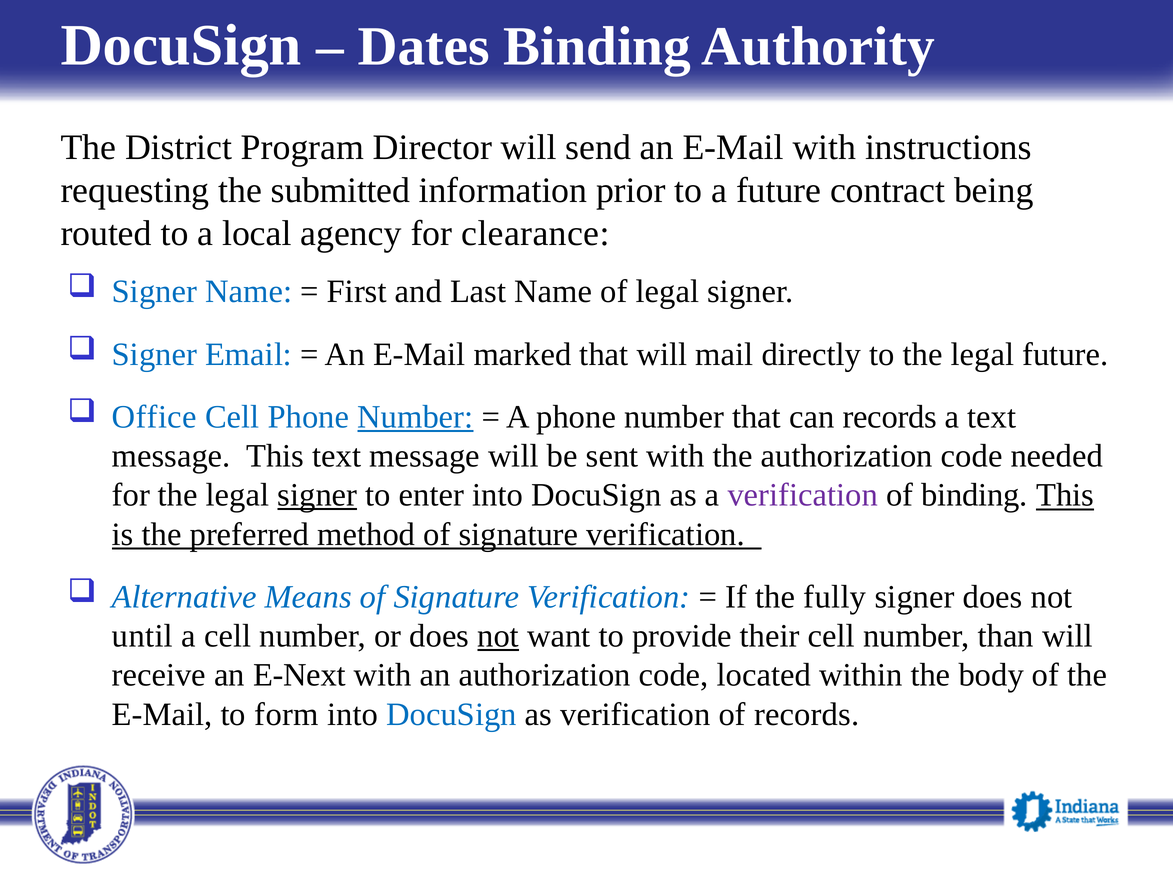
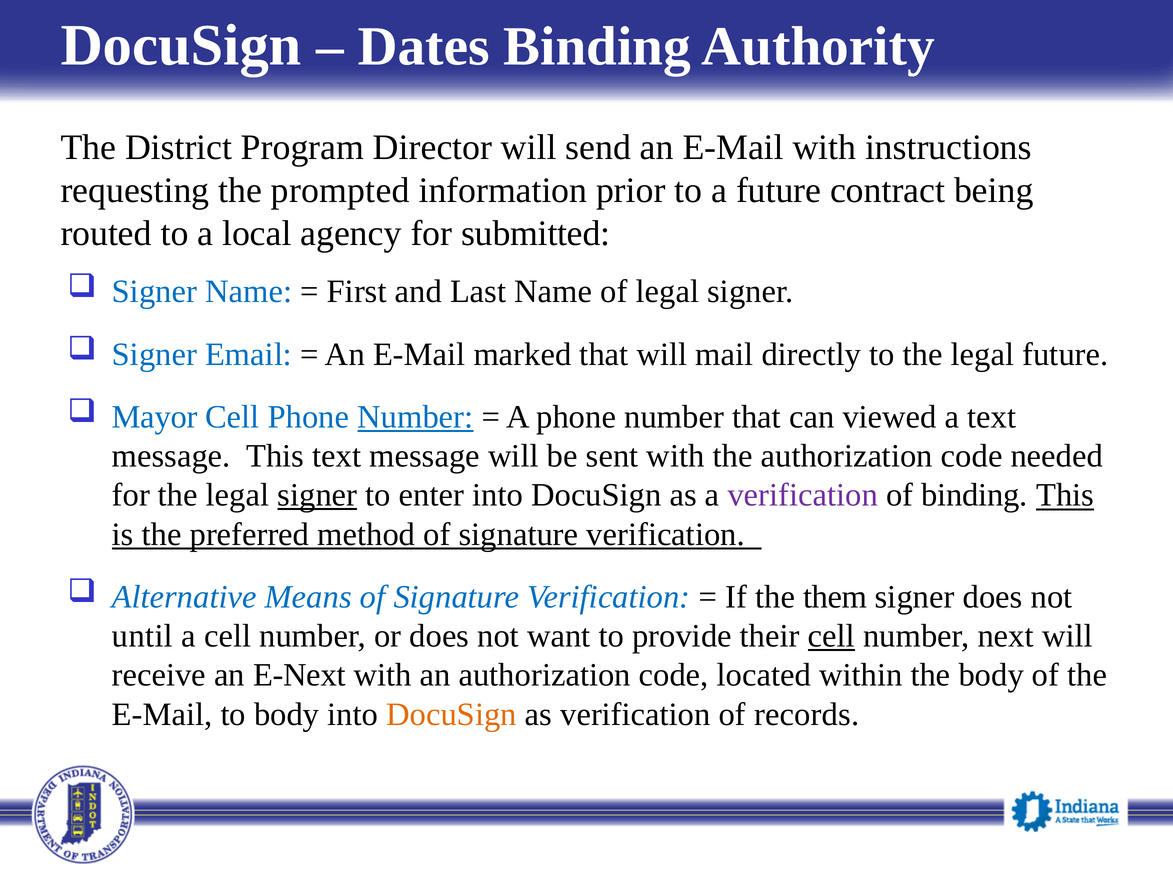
submitted: submitted -> prompted
clearance: clearance -> submitted
Office: Office -> Mayor
can records: records -> viewed
fully: fully -> them
not at (498, 636) underline: present -> none
cell at (831, 636) underline: none -> present
than: than -> next
to form: form -> body
DocuSign at (452, 714) colour: blue -> orange
